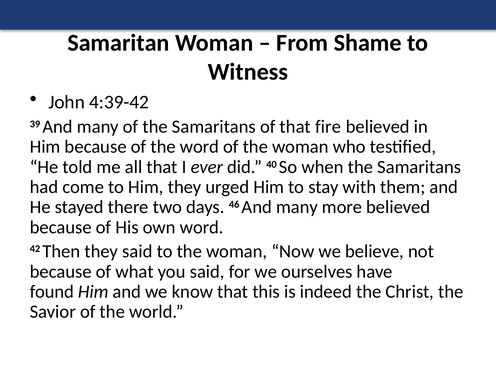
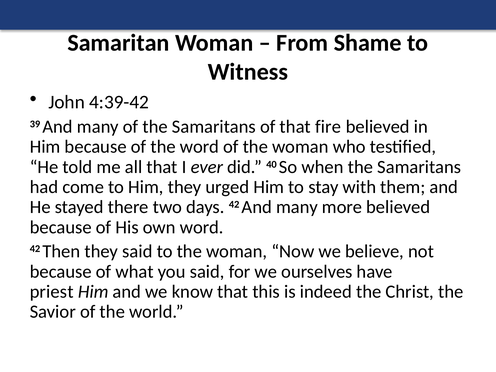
days 46: 46 -> 42
found: found -> priest
